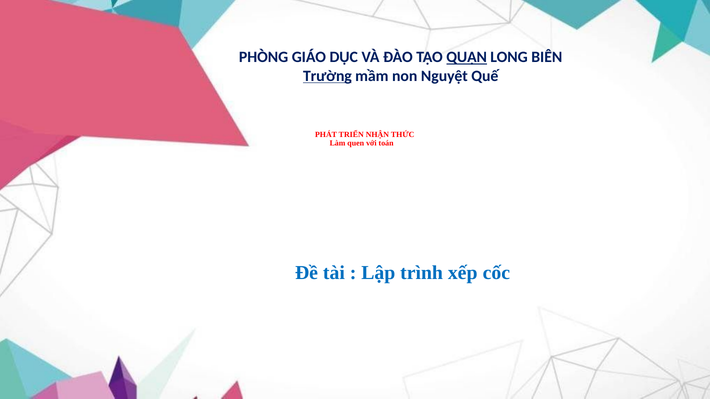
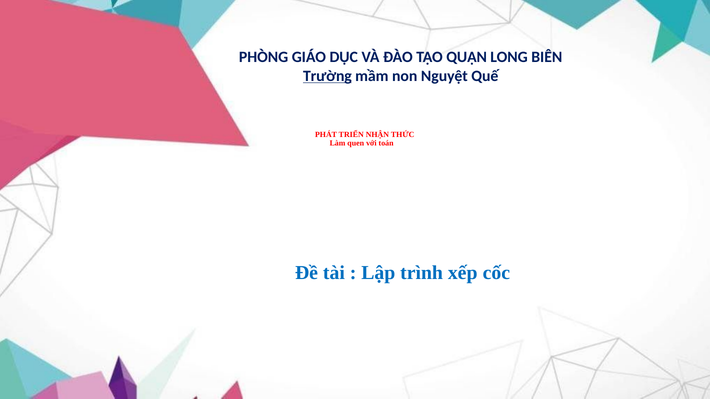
QUẬN underline: present -> none
